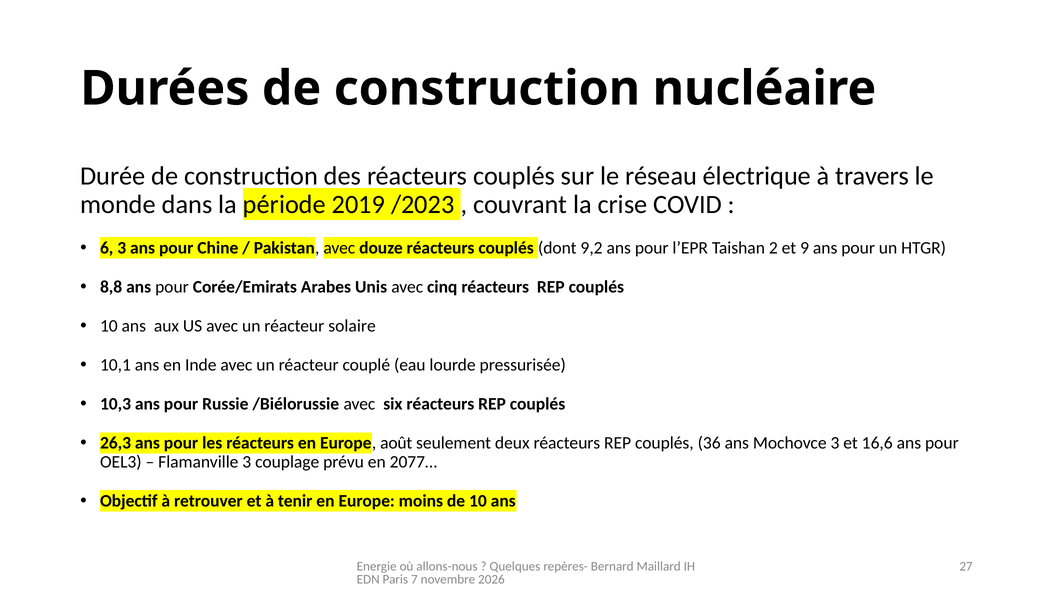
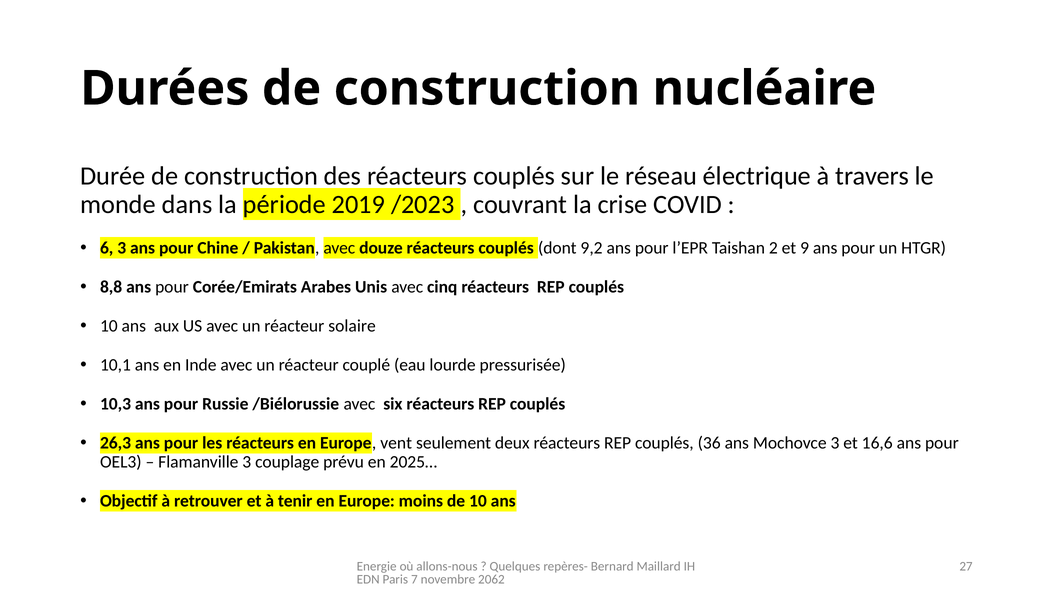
août: août -> vent
2077…: 2077… -> 2025…
2026: 2026 -> 2062
